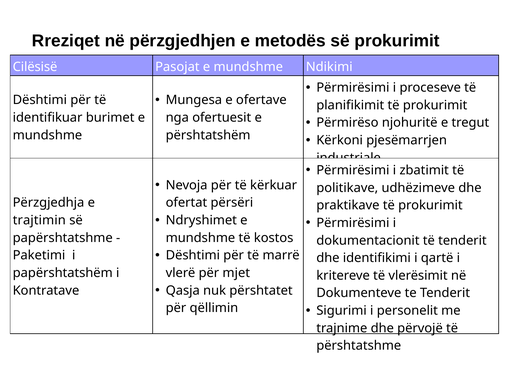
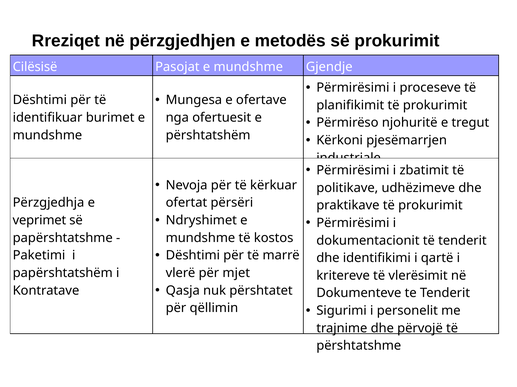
Ndikimi: Ndikimi -> Gjendje
trajtimin: trajtimin -> veprimet
